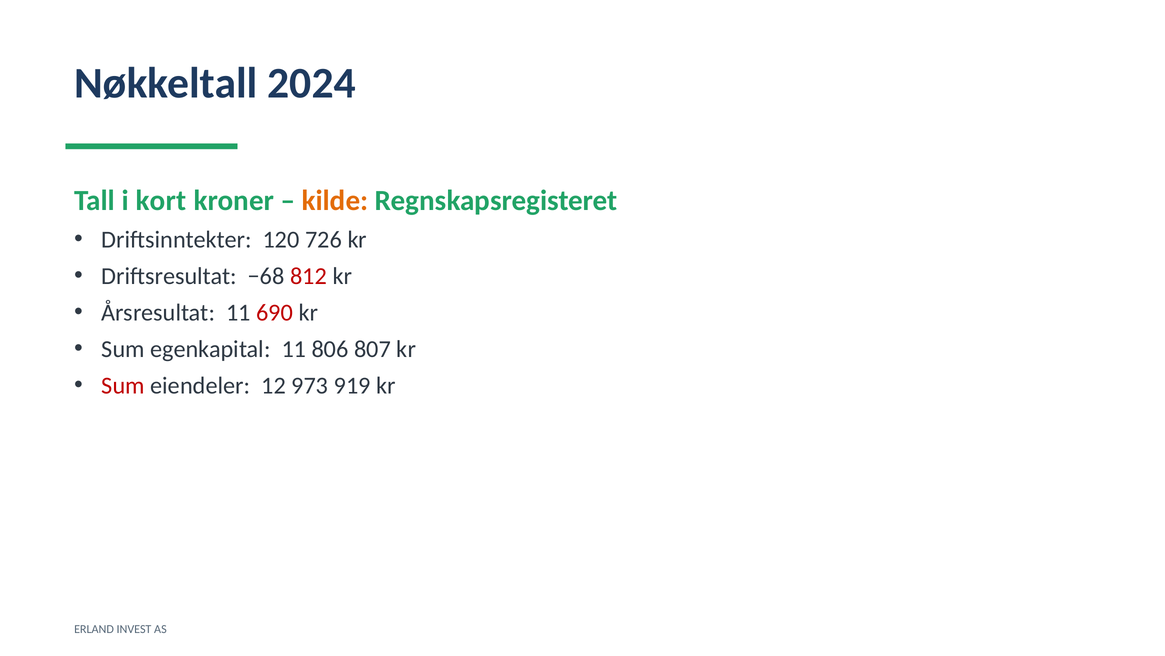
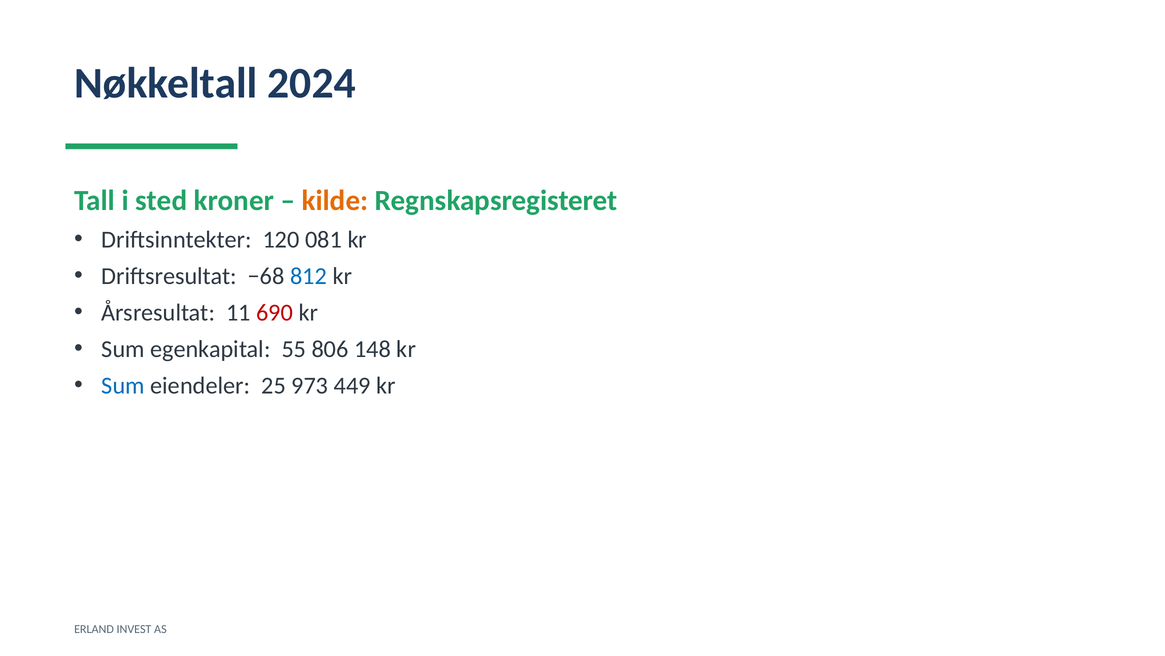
kort: kort -> sted
726: 726 -> 081
812 colour: red -> blue
egenkapital 11: 11 -> 55
807: 807 -> 148
Sum at (123, 385) colour: red -> blue
12: 12 -> 25
919: 919 -> 449
